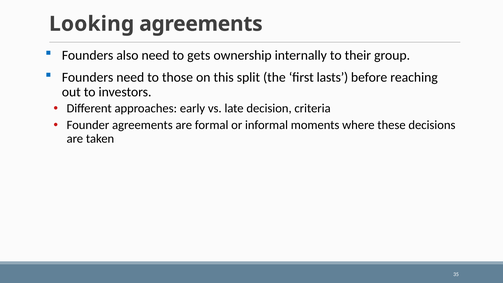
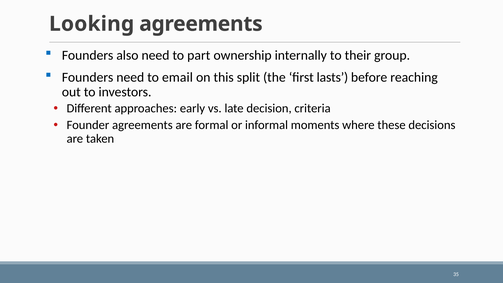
gets: gets -> part
those: those -> email
